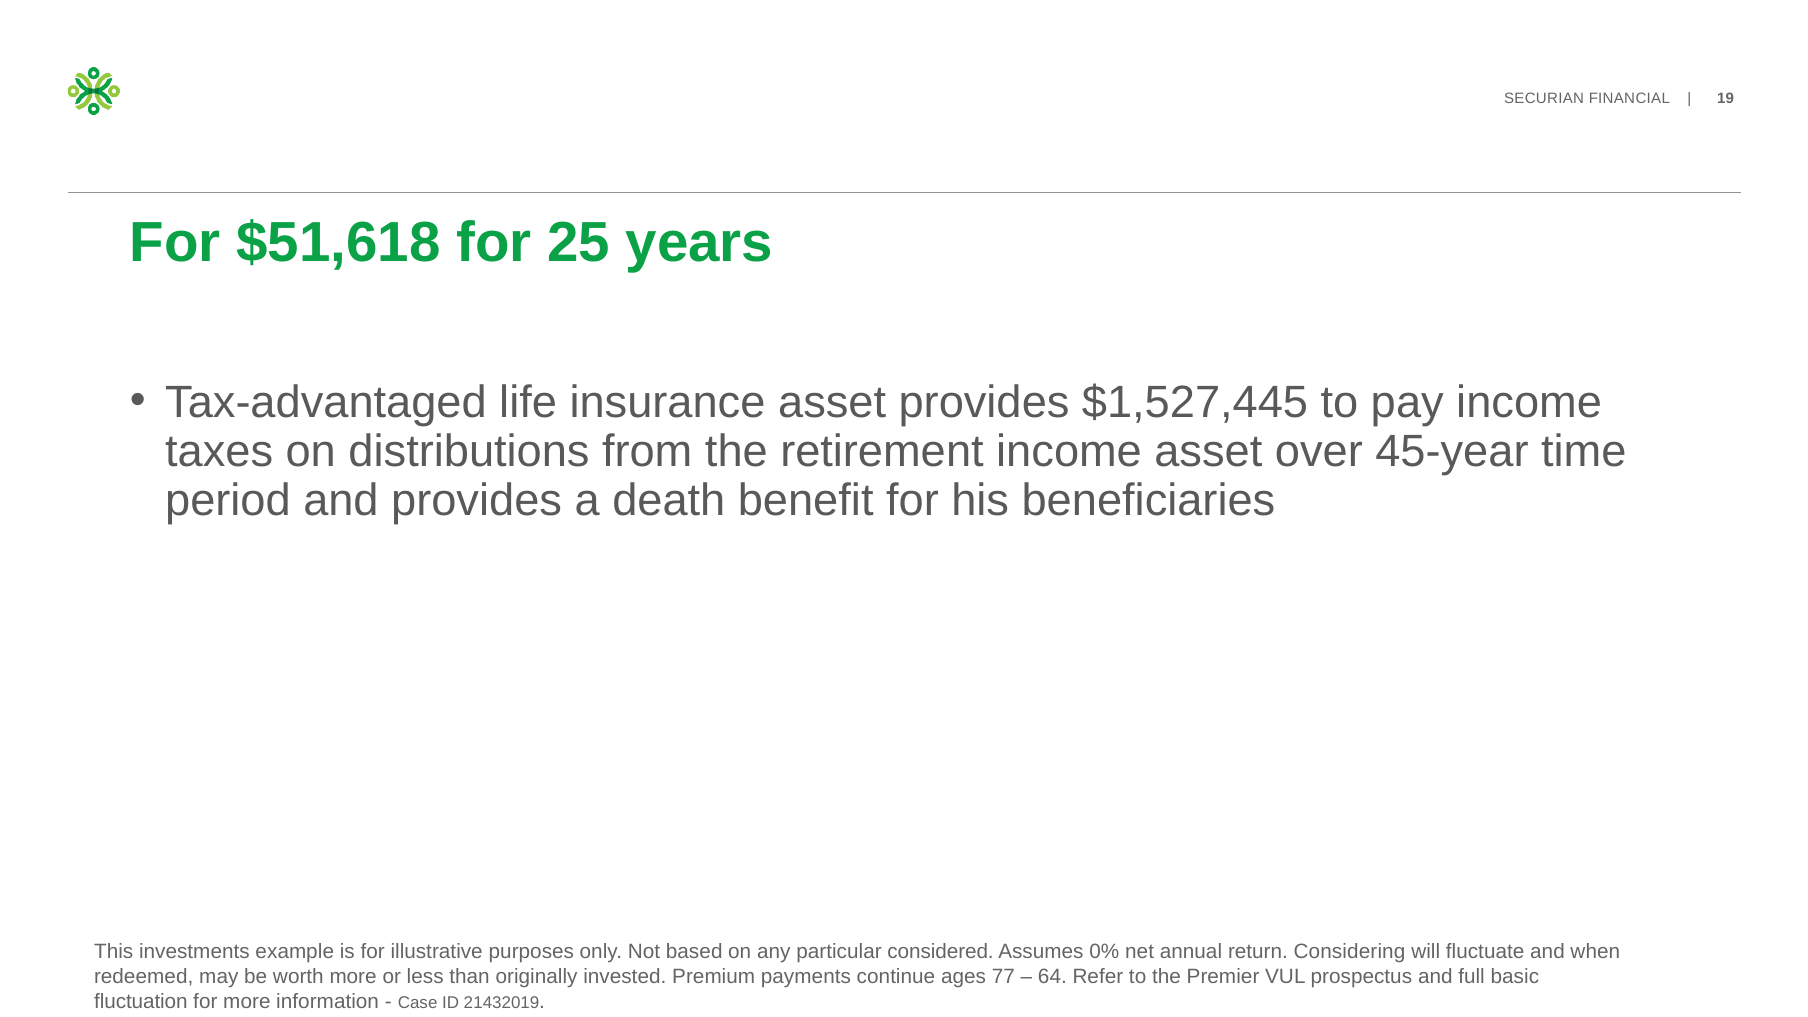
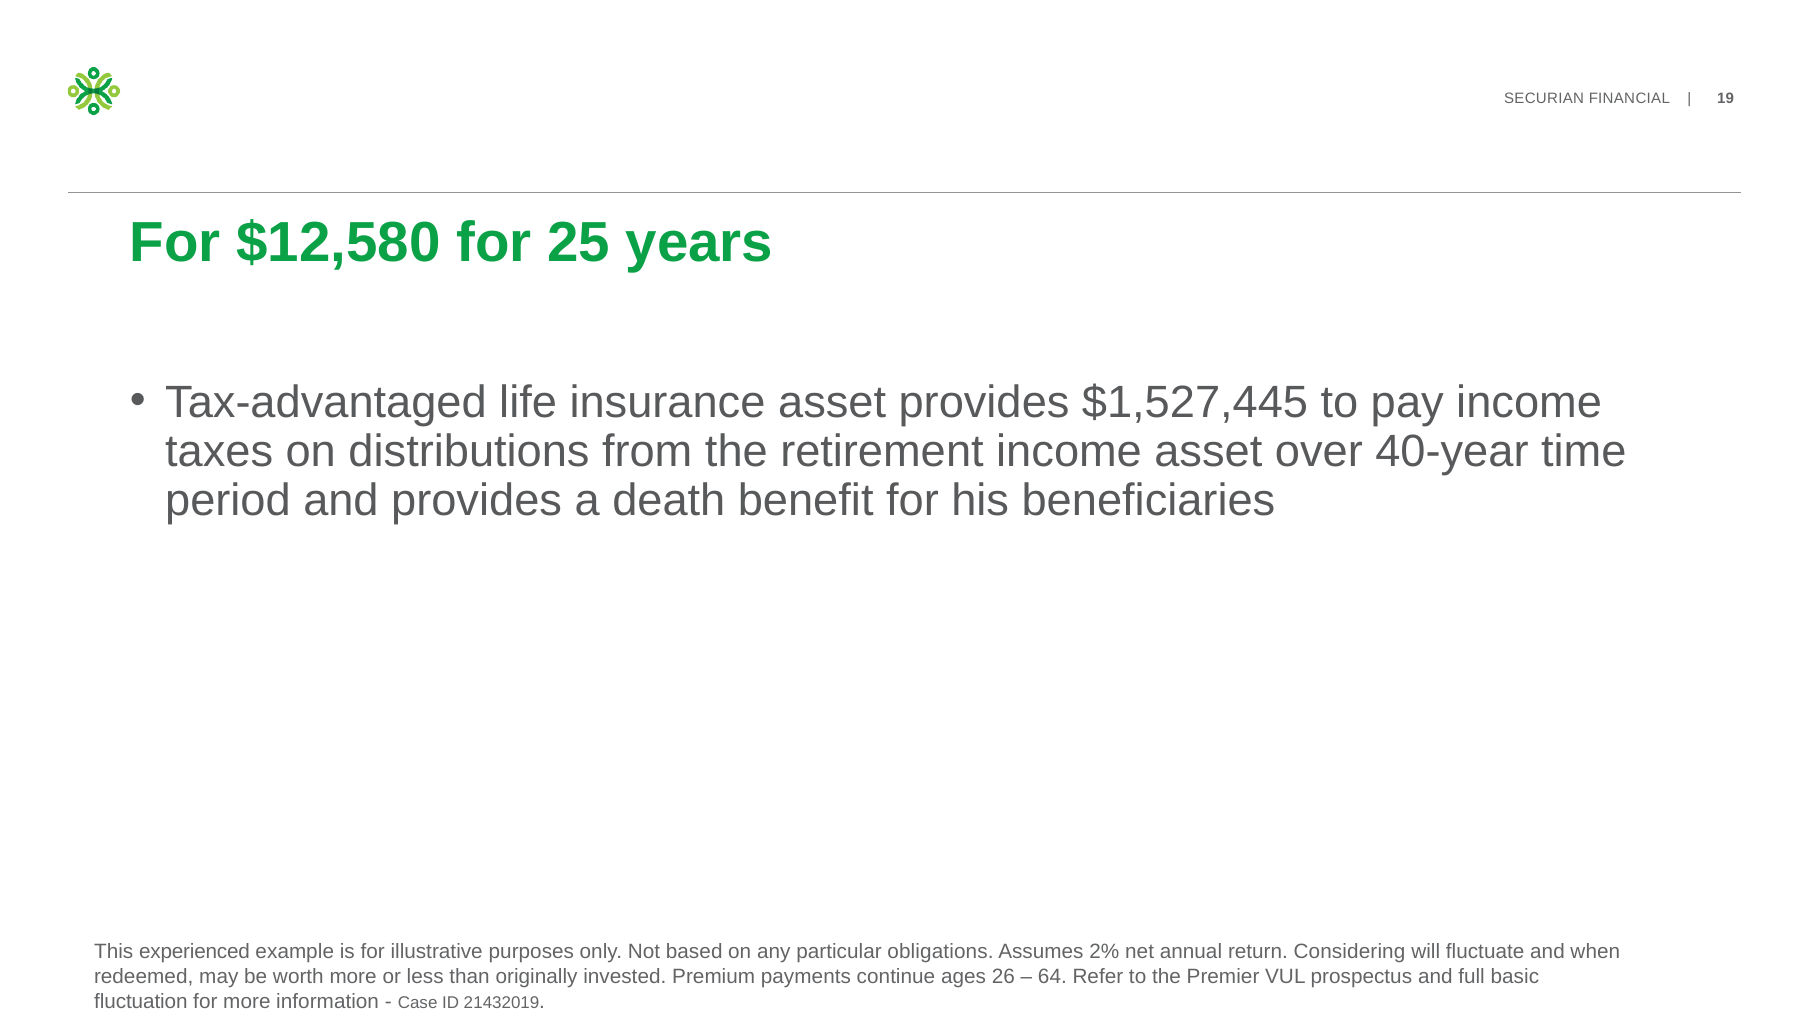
$51,618: $51,618 -> $12,580
45-year: 45-year -> 40-year
investments: investments -> experienced
considered: considered -> obligations
0%: 0% -> 2%
77: 77 -> 26
